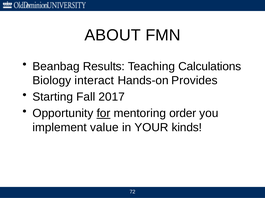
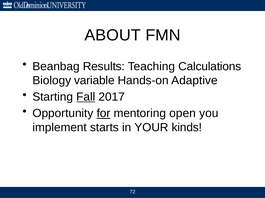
interact: interact -> variable
Provides: Provides -> Adaptive
Fall underline: none -> present
order: order -> open
value: value -> starts
